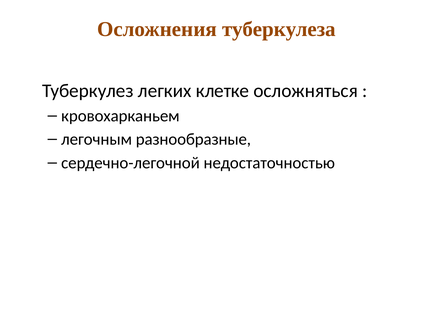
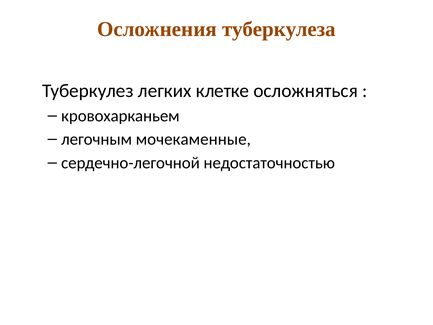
разнообразные: разнообразные -> мочекаменные
